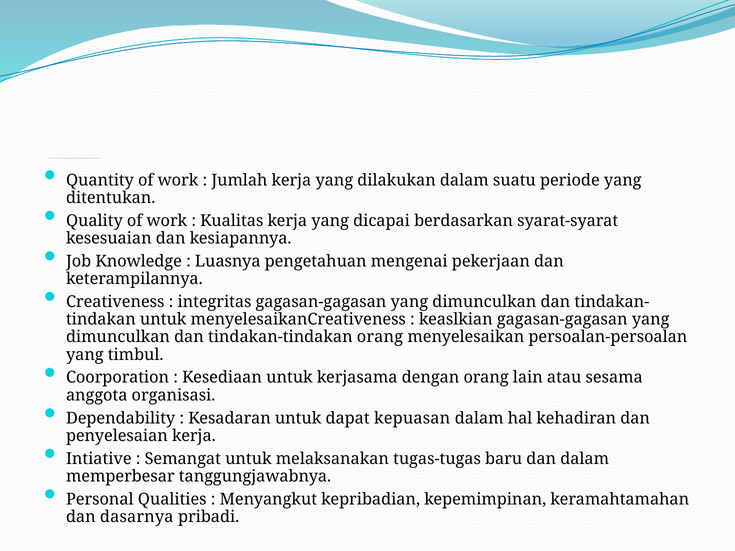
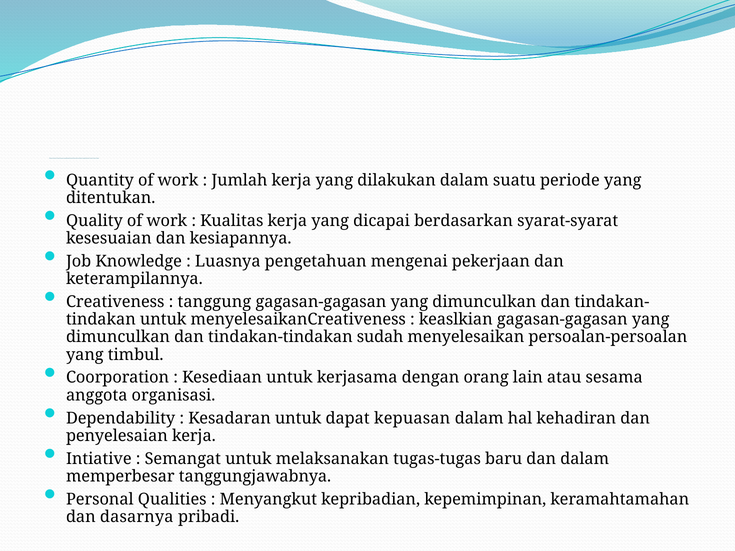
integritas: integritas -> tanggung
tindakan-tindakan orang: orang -> sudah
